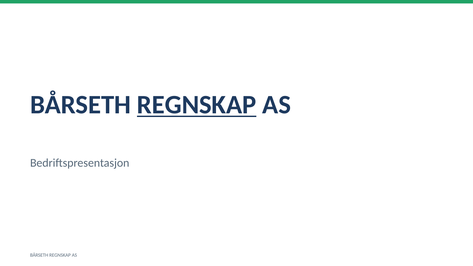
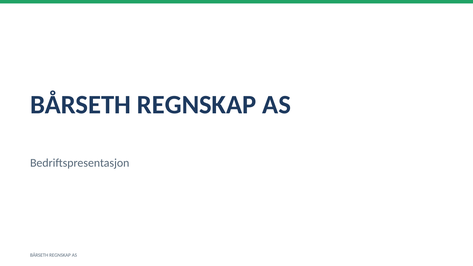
REGNSKAP at (197, 105) underline: present -> none
